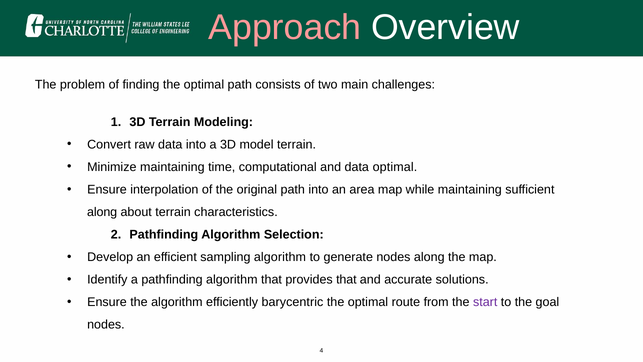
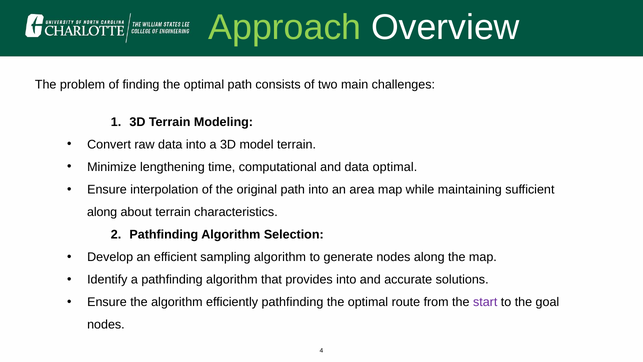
Approach colour: pink -> light green
Minimize maintaining: maintaining -> lengthening
provides that: that -> into
efficiently barycentric: barycentric -> pathfinding
